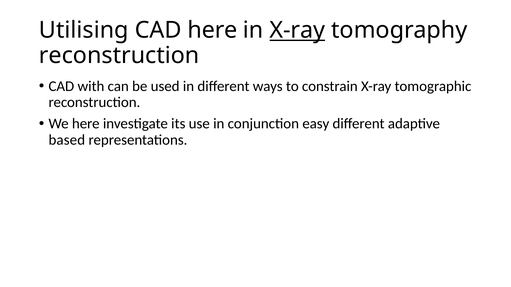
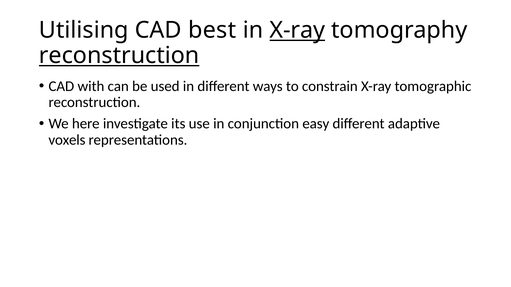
CAD here: here -> best
reconstruction at (119, 56) underline: none -> present
based: based -> voxels
